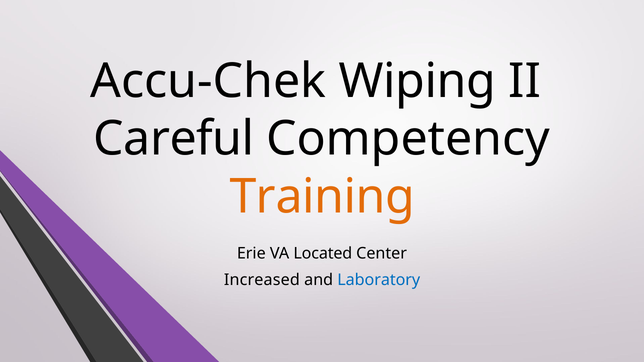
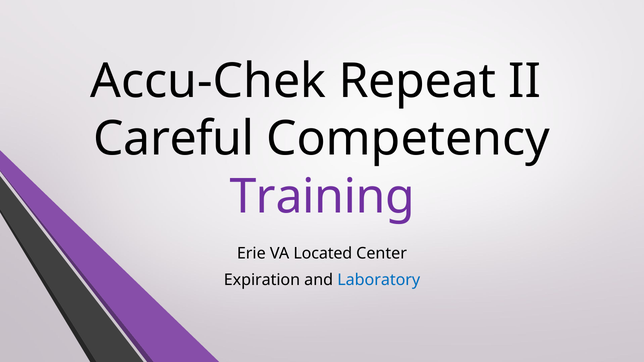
Wiping: Wiping -> Repeat
Training colour: orange -> purple
Increased: Increased -> Expiration
